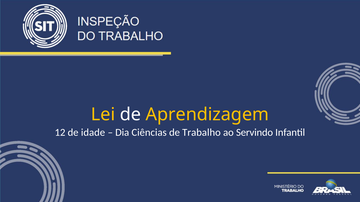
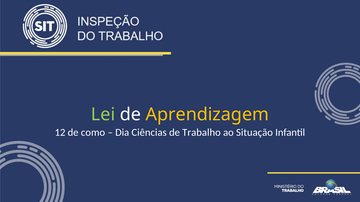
Lei colour: yellow -> light green
idade: idade -> como
Servindo: Servindo -> Situação
